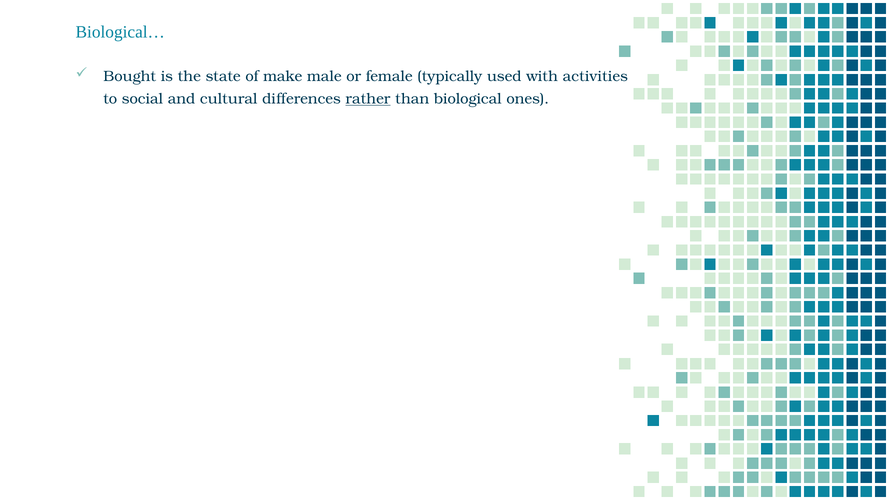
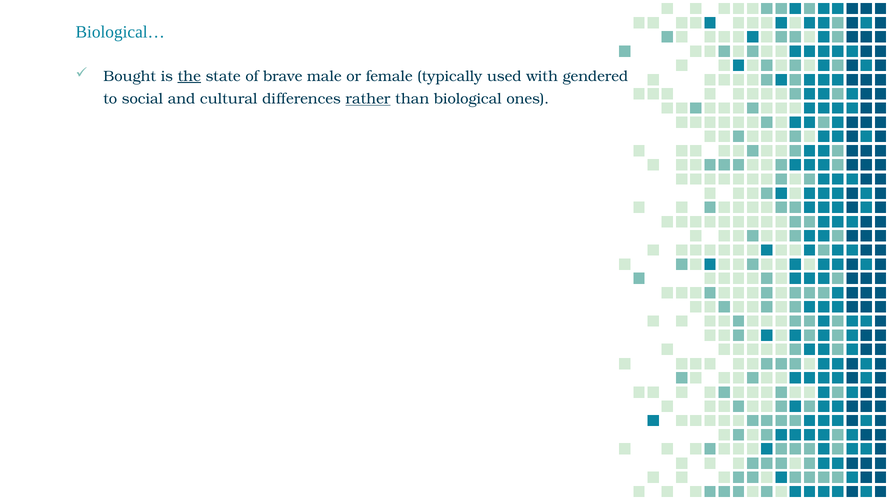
the underline: none -> present
make: make -> brave
activities: activities -> gendered
